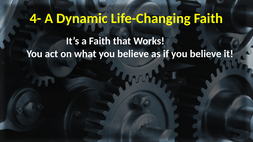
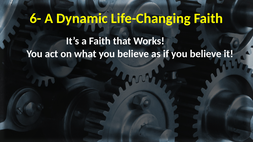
4-: 4- -> 6-
